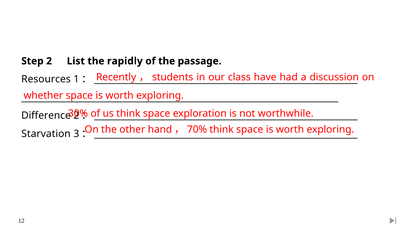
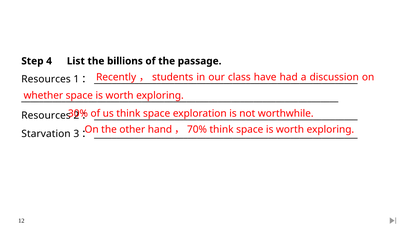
2: 2 -> 4
rapidly: rapidly -> billions
Difference at (46, 115): Difference -> Resources
